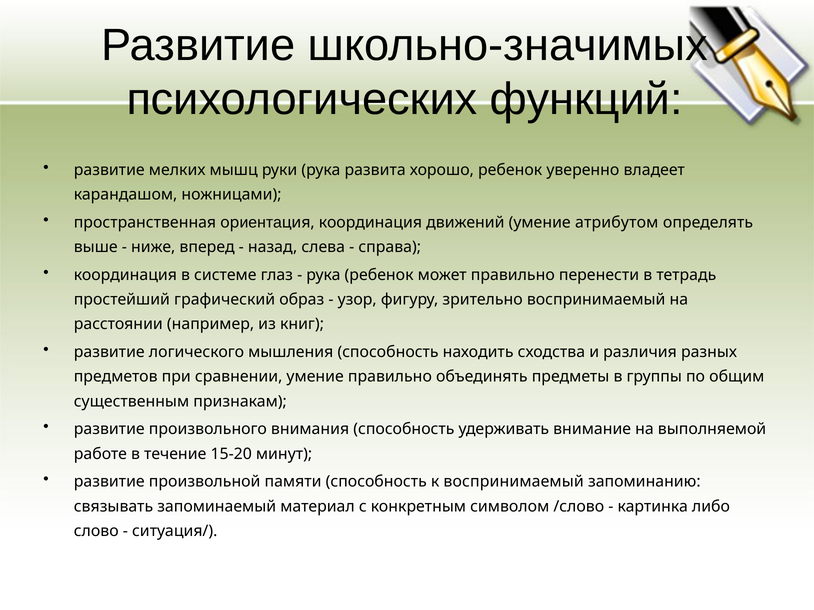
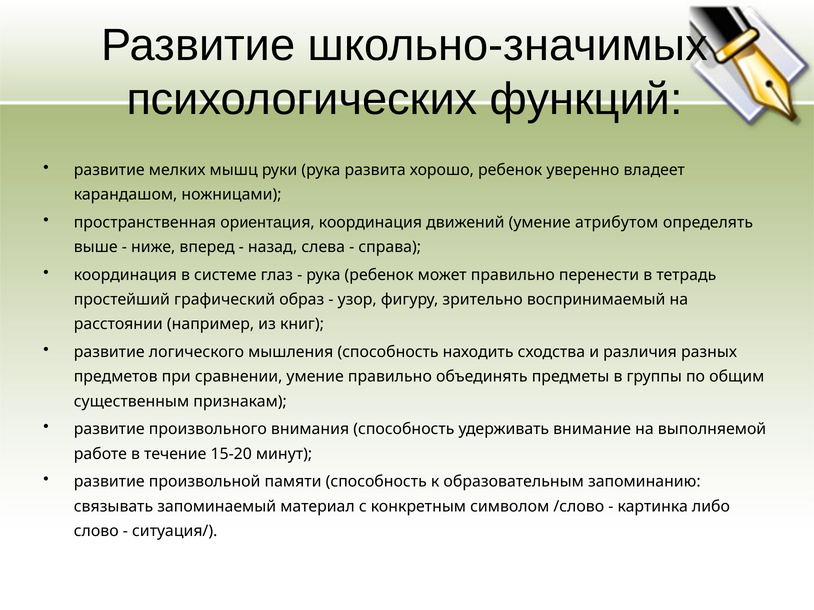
к воспринимаемый: воспринимаемый -> образовательным
